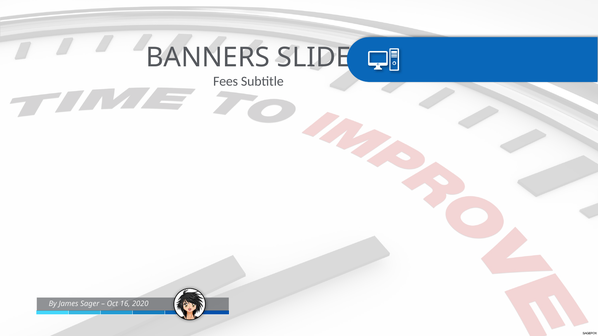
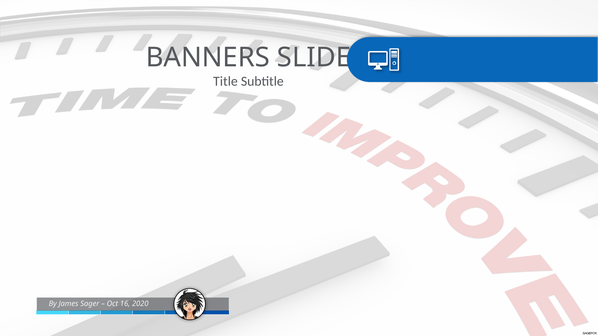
Fees: Fees -> Title
